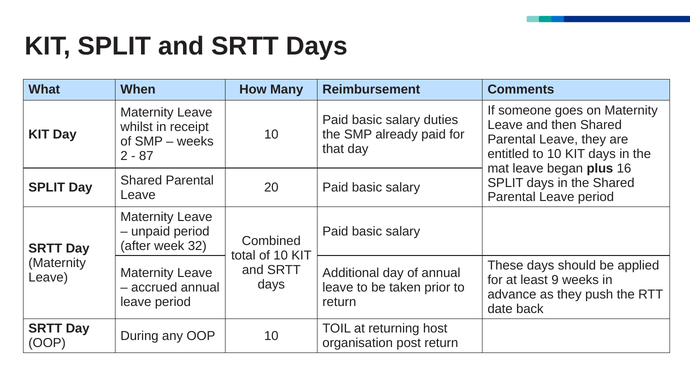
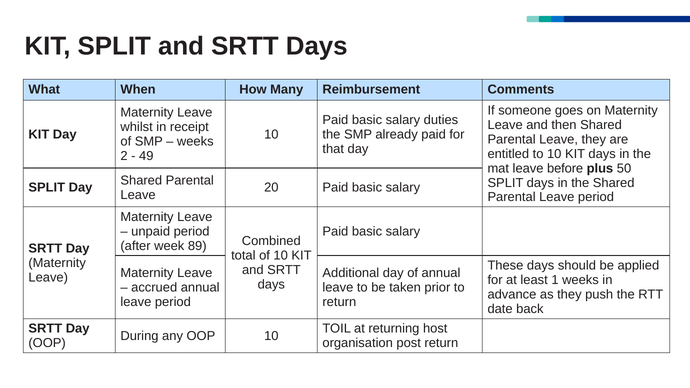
87: 87 -> 49
began: began -> before
16: 16 -> 50
32: 32 -> 89
9: 9 -> 1
